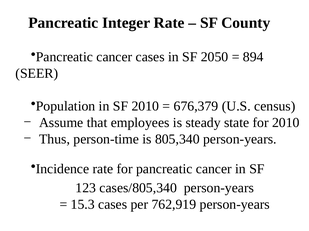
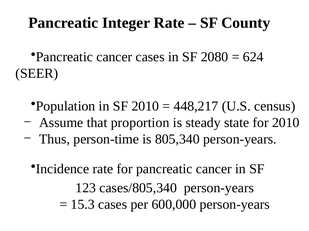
2050: 2050 -> 2080
894: 894 -> 624
676,379: 676,379 -> 448,217
employees: employees -> proportion
762,919: 762,919 -> 600,000
